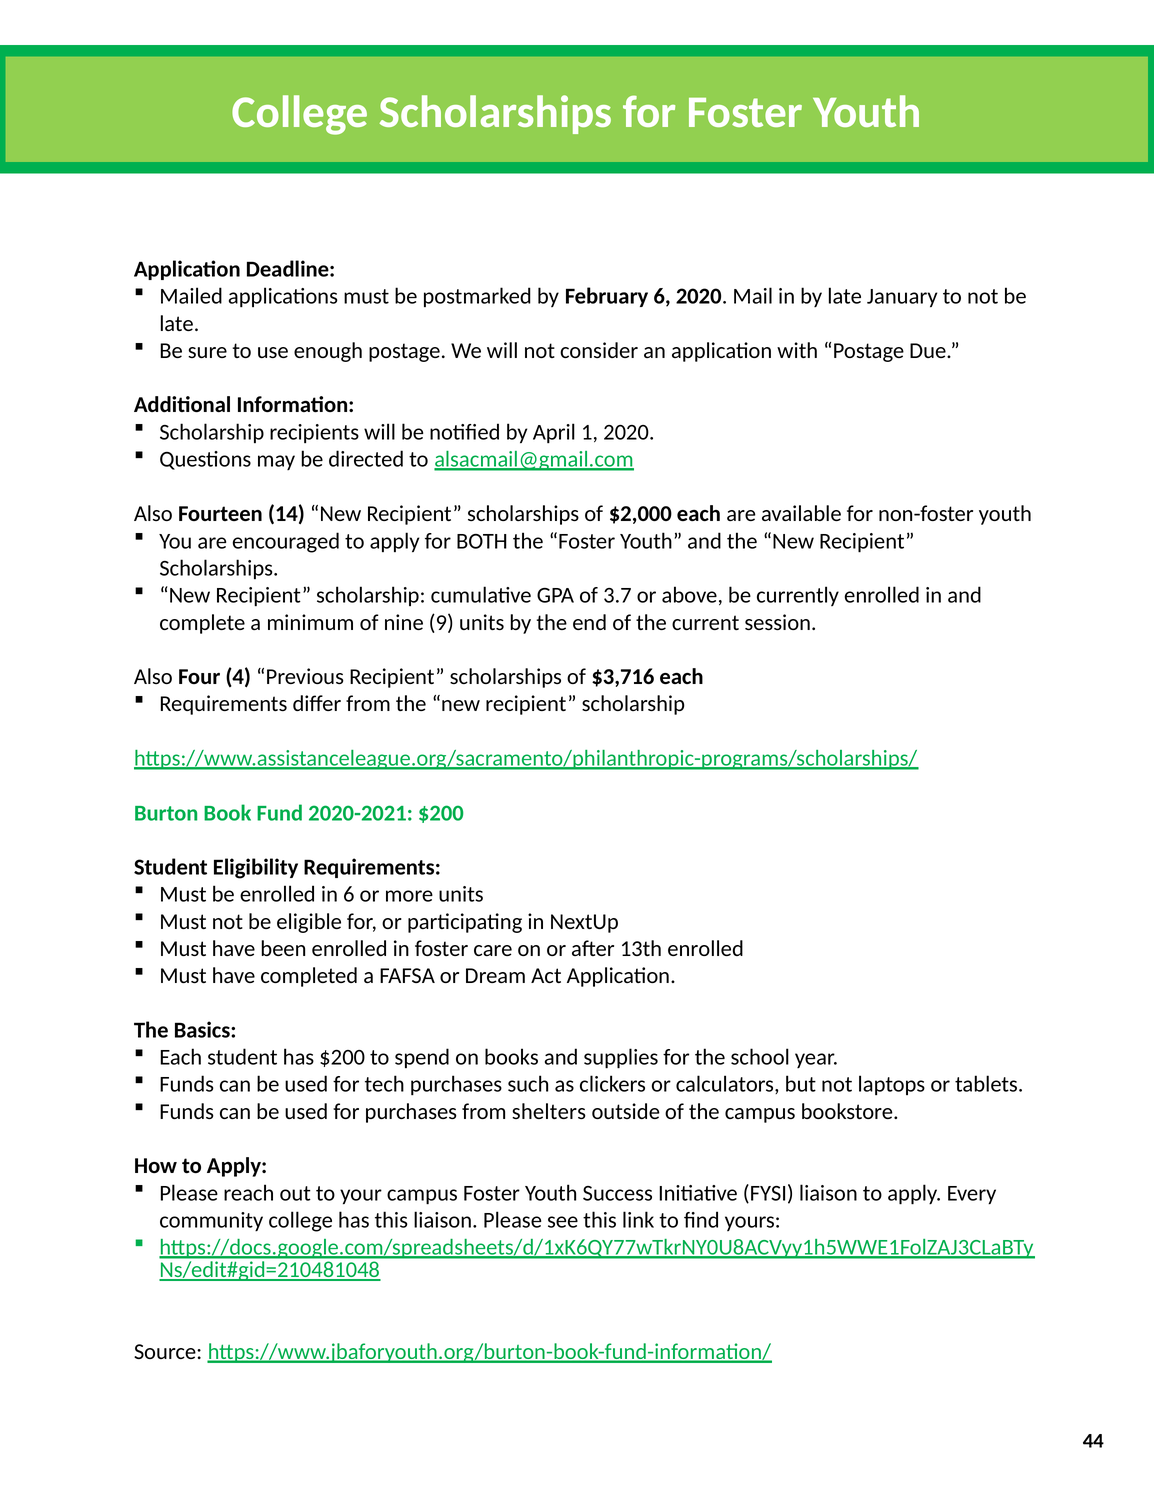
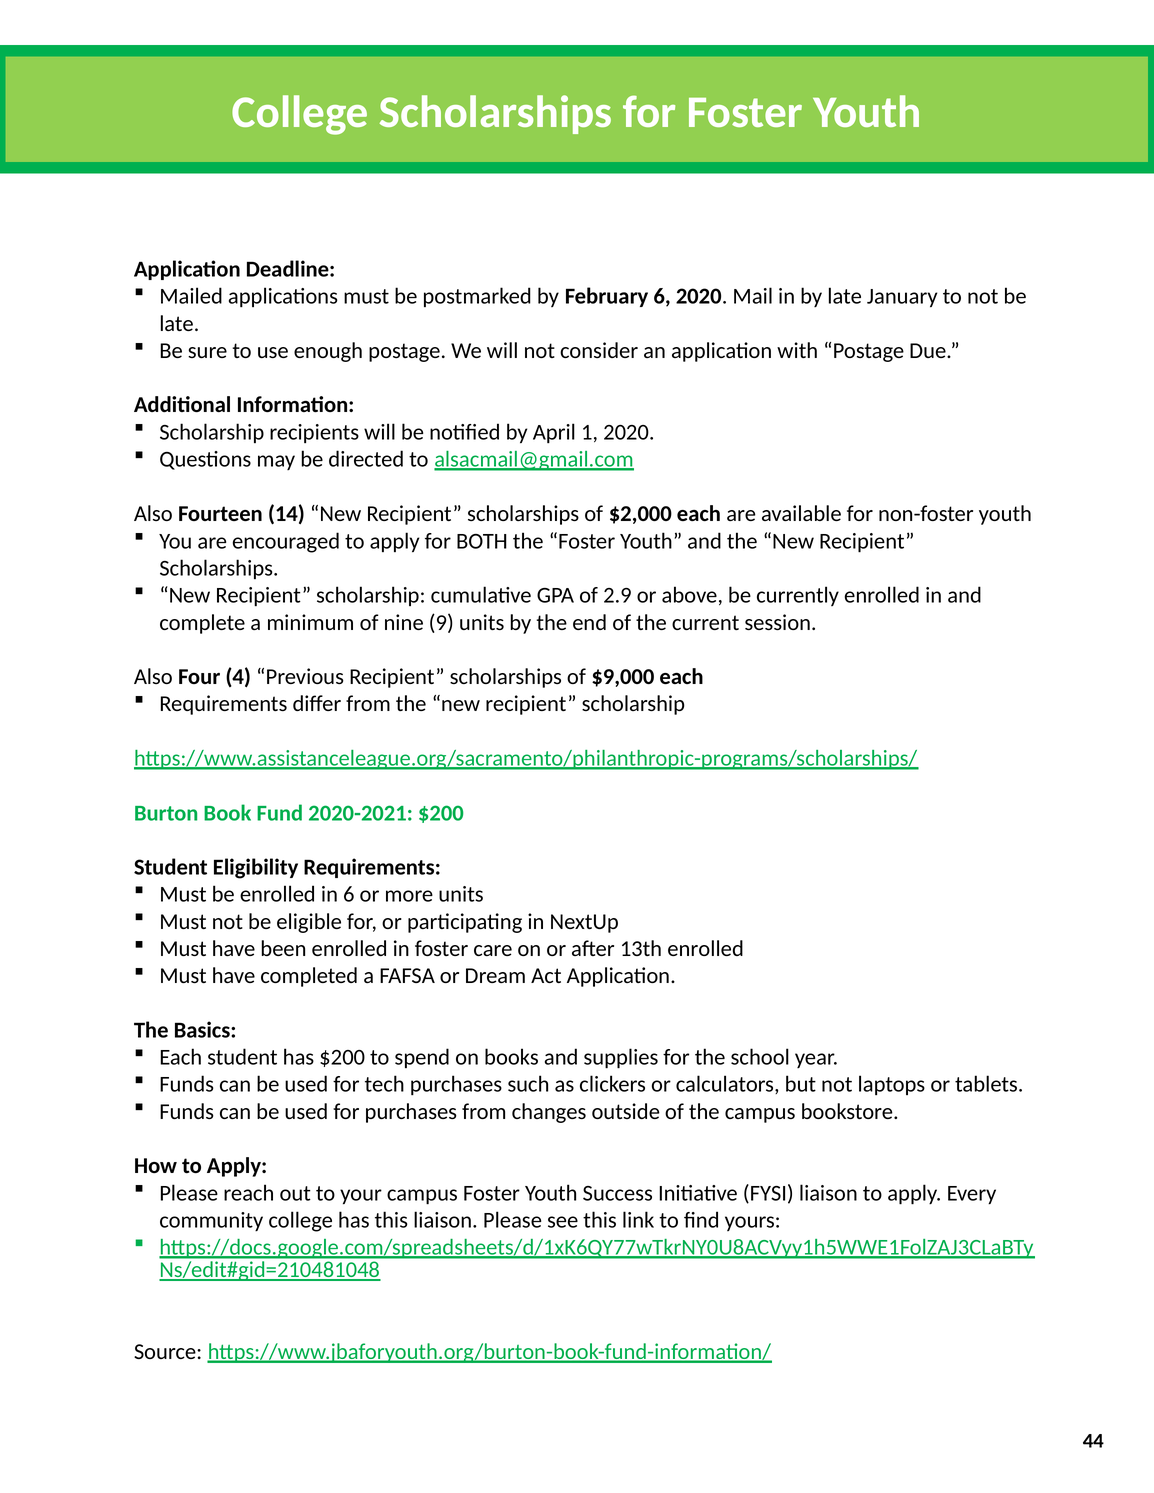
3.7: 3.7 -> 2.9
$3,716: $3,716 -> $9,000
shelters: shelters -> changes
